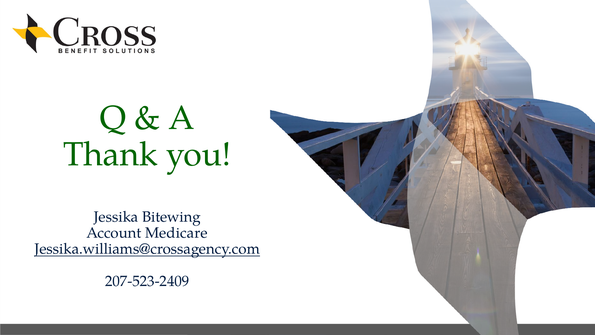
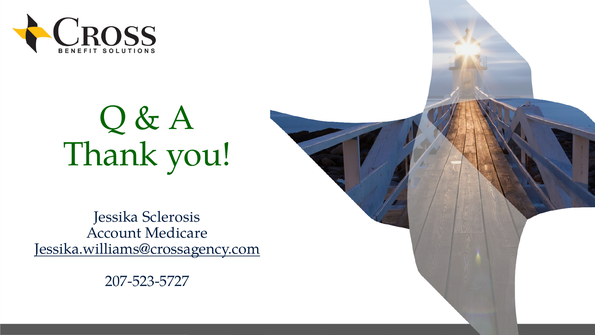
Bitewing: Bitewing -> Sclerosis
207-523-2409: 207-523-2409 -> 207-523-5727
